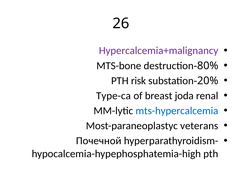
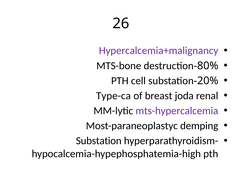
risk: risk -> cell
mts-hypercalcemia colour: blue -> purple
veterans: veterans -> demping
Почечной at (99, 141): Почечной -> Substation
